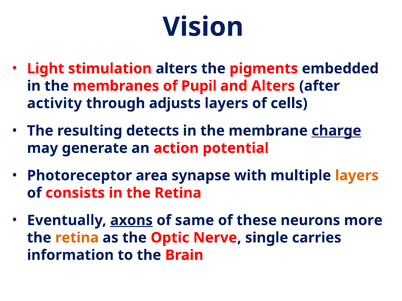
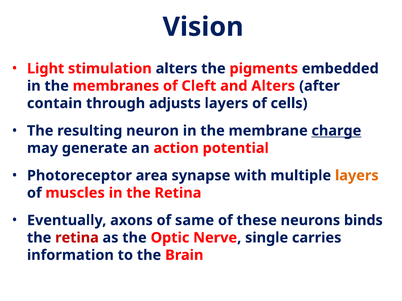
Pupil: Pupil -> Cleft
activity: activity -> contain
detects: detects -> neuron
consists: consists -> muscles
axons underline: present -> none
more: more -> binds
retina at (77, 238) colour: orange -> red
